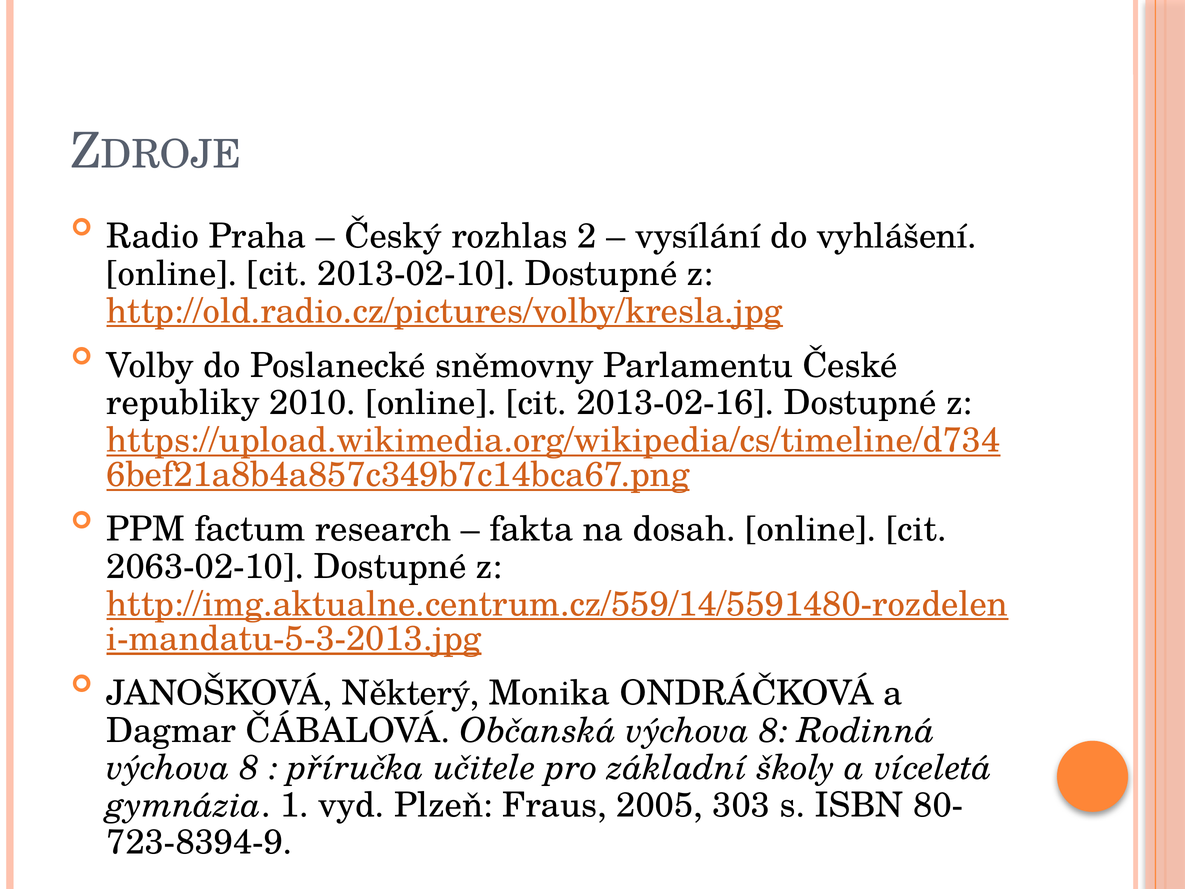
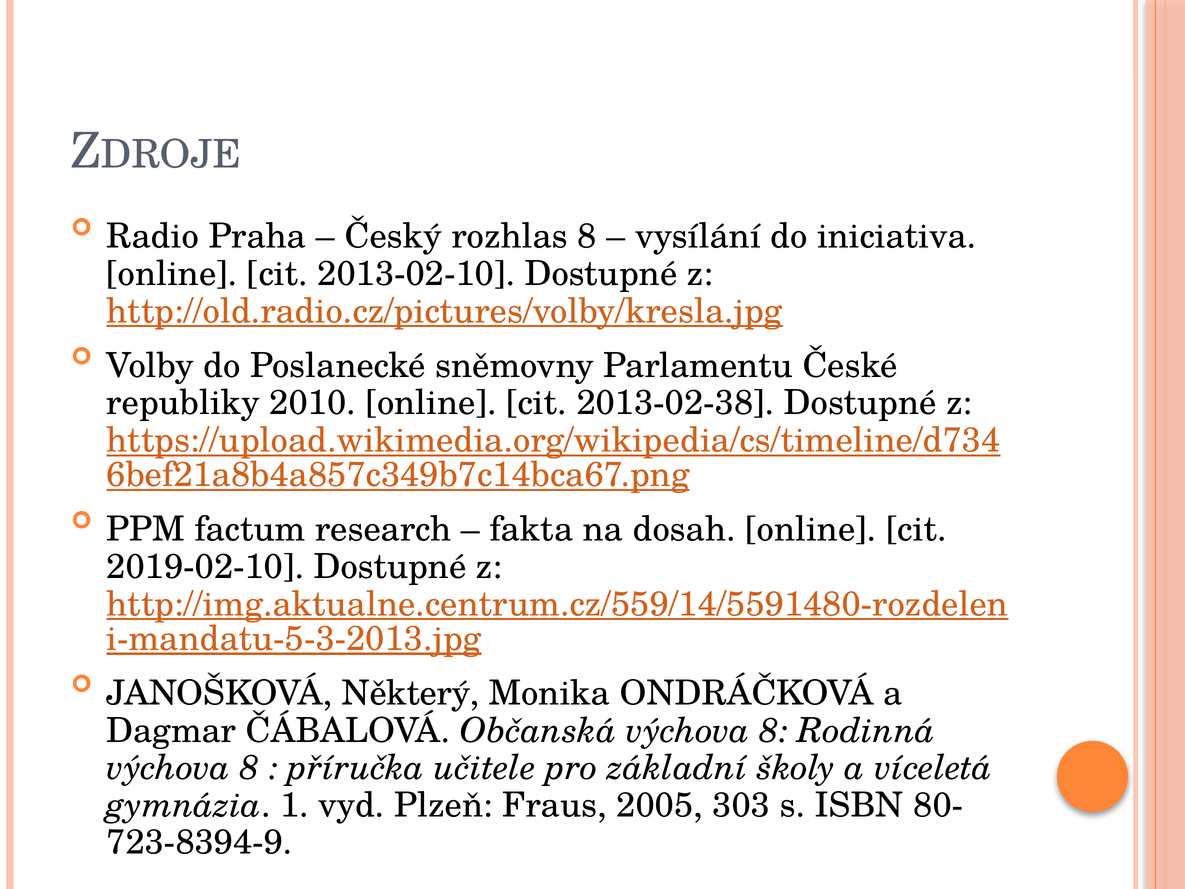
rozhlas 2: 2 -> 8
vyhlášení: vyhlášení -> iniciativa
2013-02-16: 2013-02-16 -> 2013-02-38
2063-02-10: 2063-02-10 -> 2019-02-10
